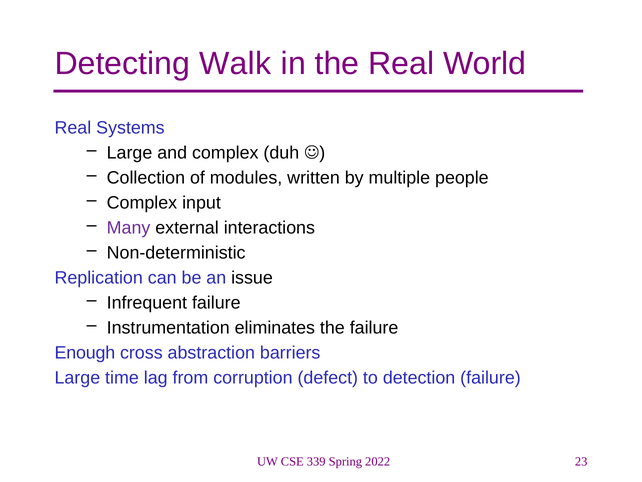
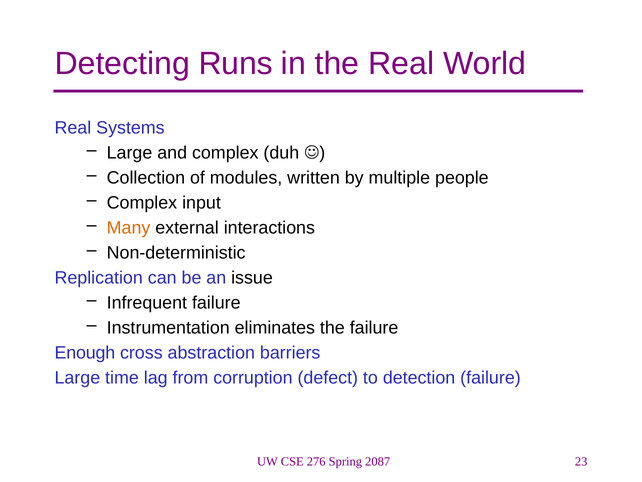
Walk: Walk -> Runs
Many colour: purple -> orange
339: 339 -> 276
2022: 2022 -> 2087
